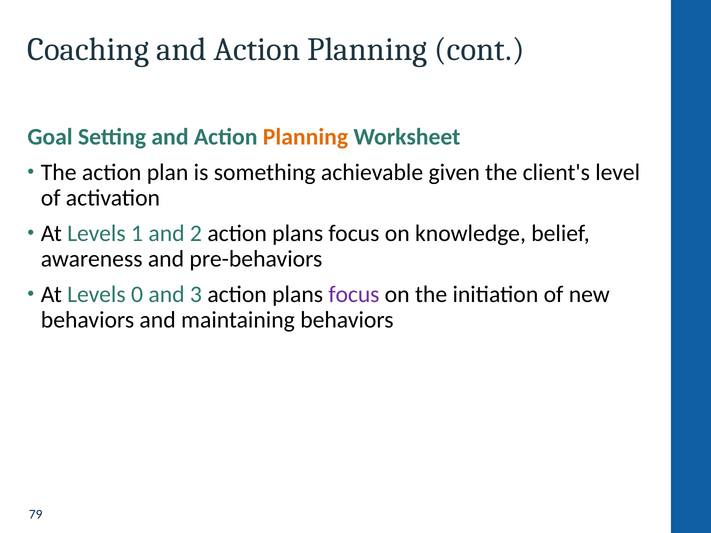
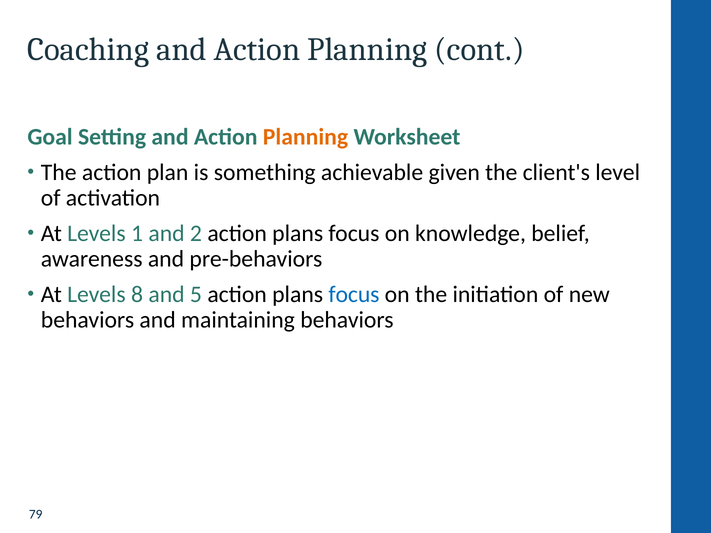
0: 0 -> 8
3: 3 -> 5
focus at (354, 295) colour: purple -> blue
